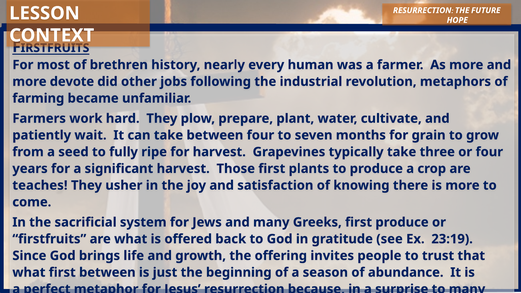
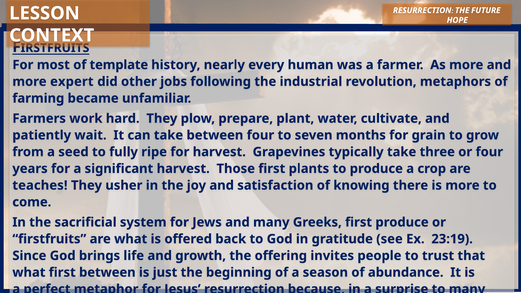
brethren: brethren -> template
devote: devote -> expert
